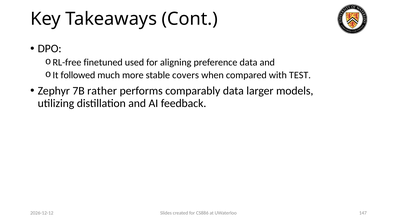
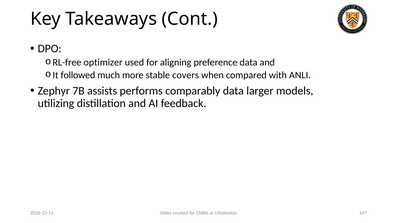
finetuned: finetuned -> optimizer
TEST: TEST -> ANLI
rather: rather -> assists
